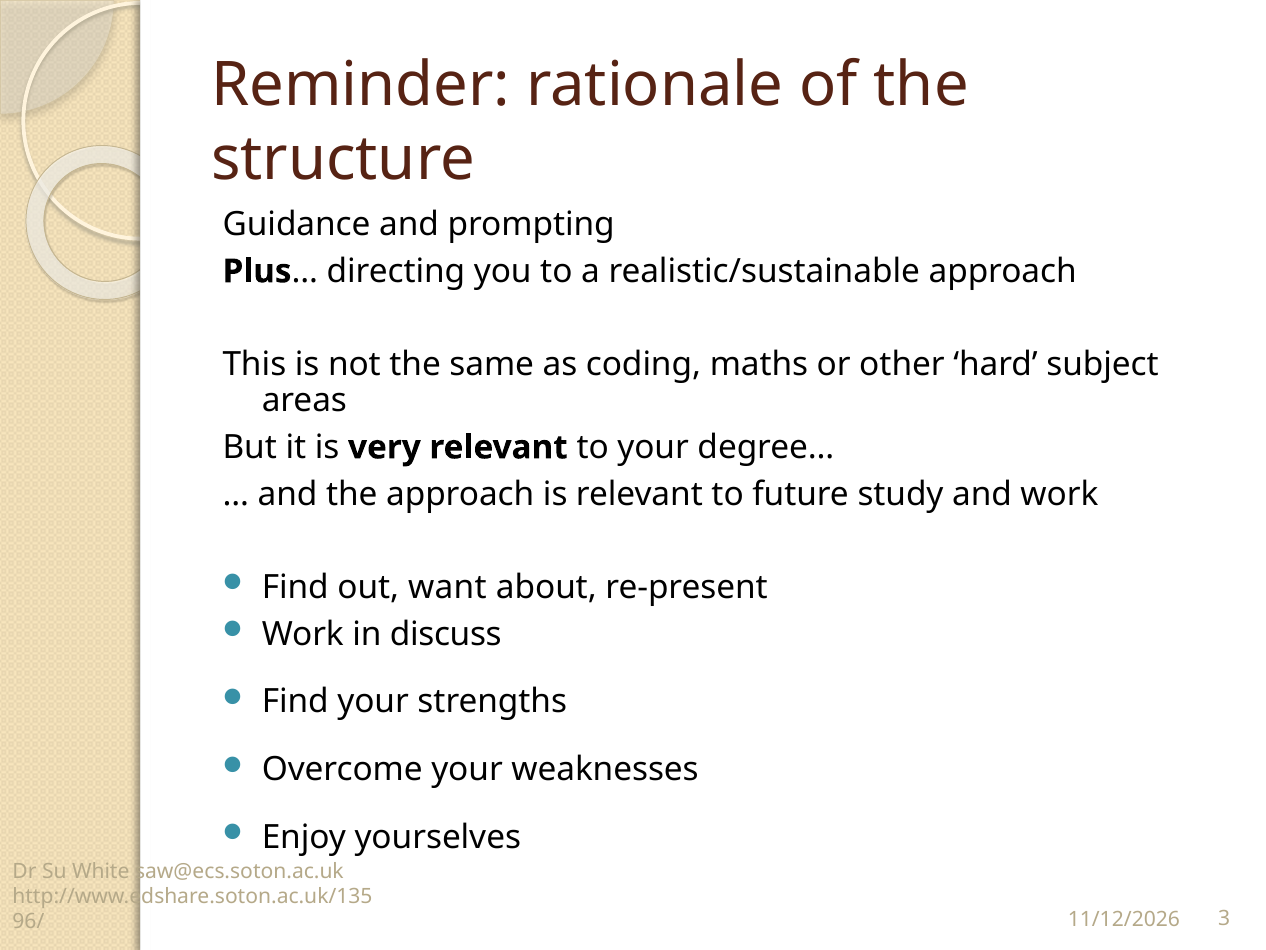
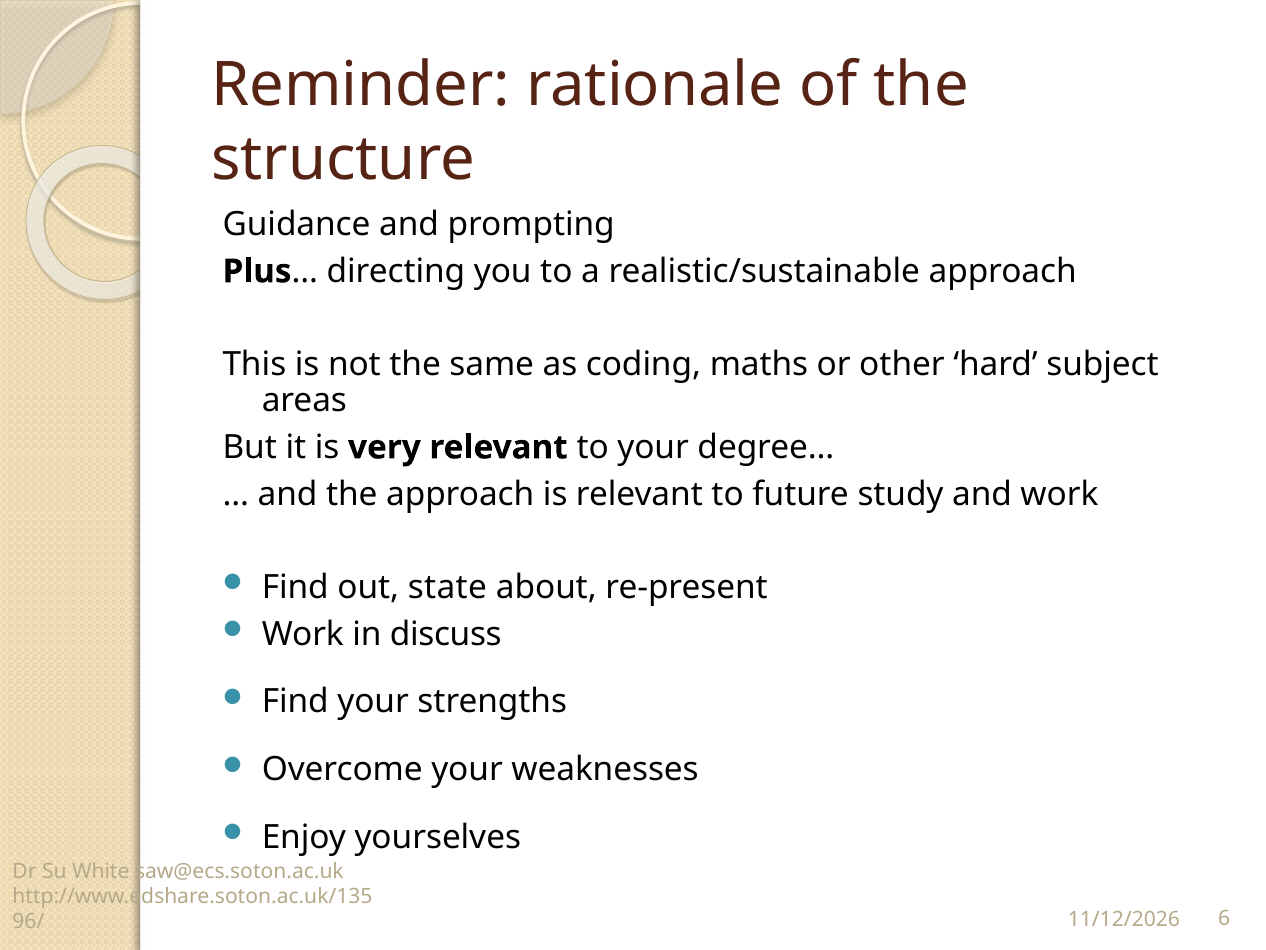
want: want -> state
3: 3 -> 6
